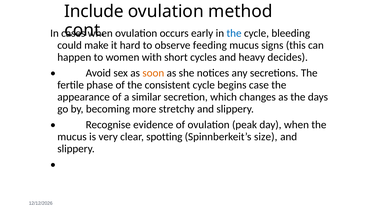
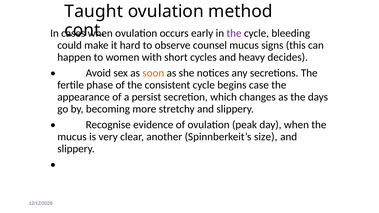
Include: Include -> Taught
the at (234, 33) colour: blue -> purple
feeding: feeding -> counsel
similar: similar -> persist
spotting: spotting -> another
